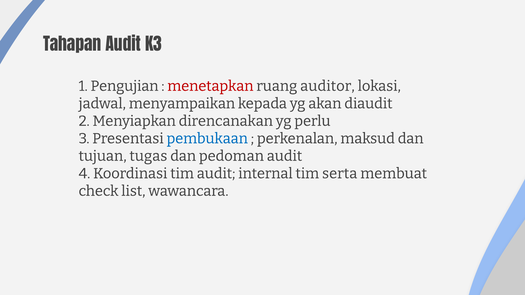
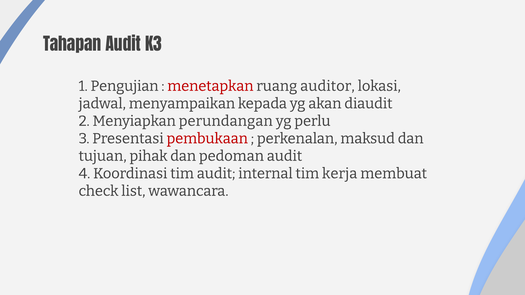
direncanakan: direncanakan -> perundangan
pembukaan colour: blue -> red
tugas: tugas -> pihak
serta: serta -> kerja
